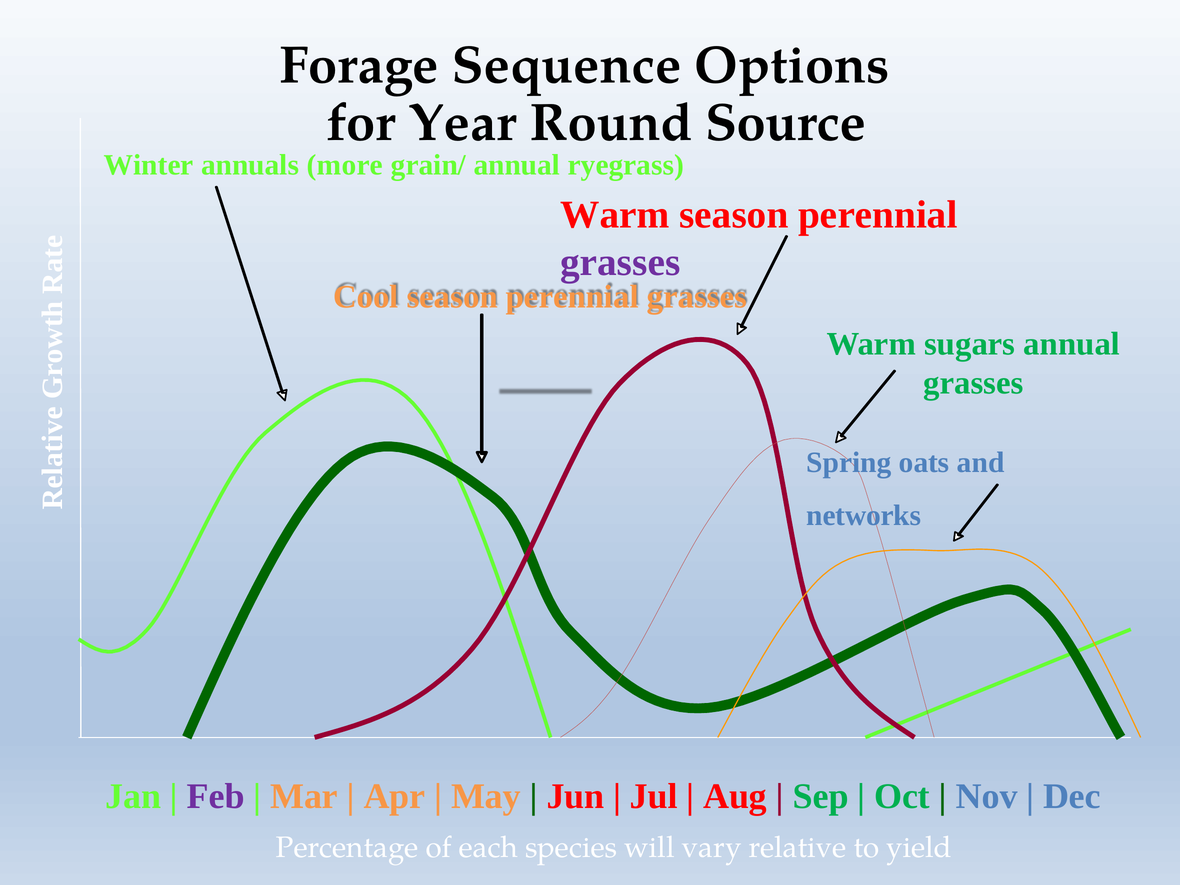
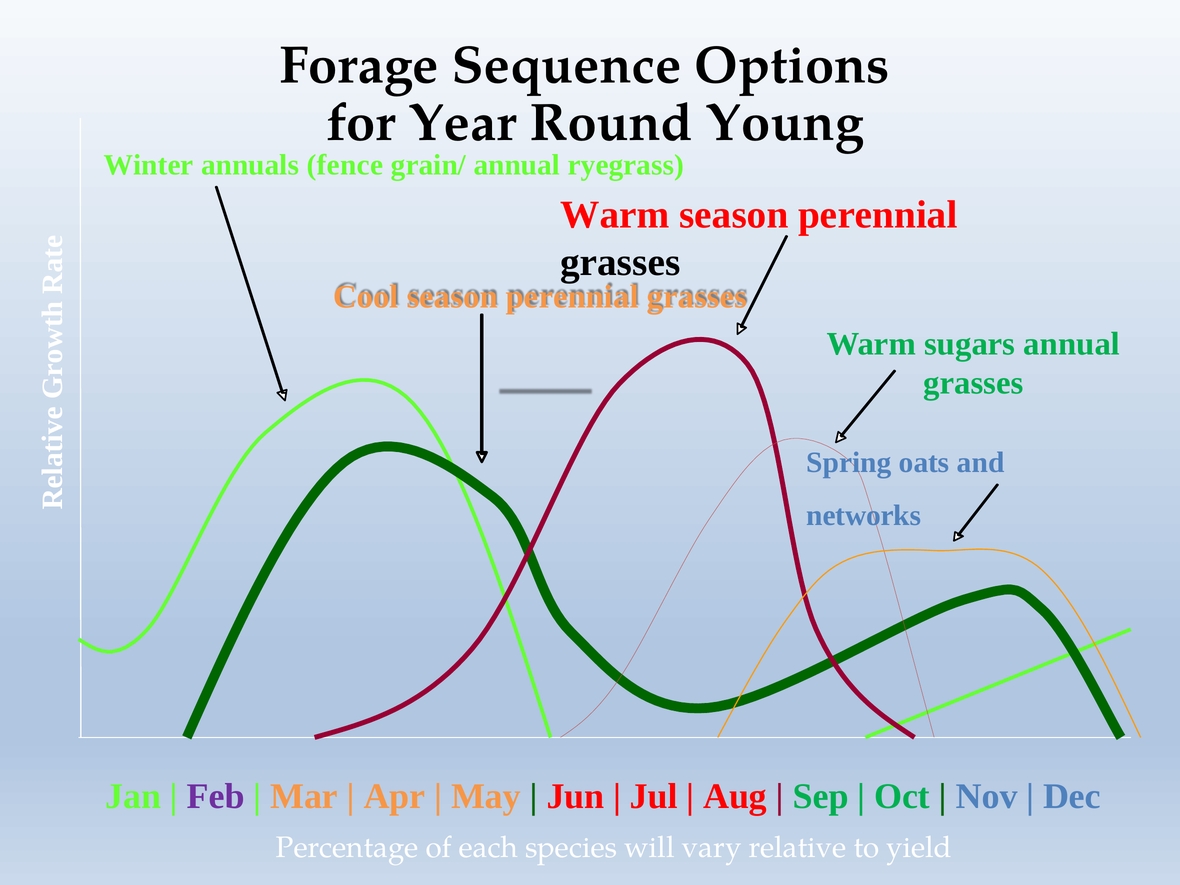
Source: Source -> Young
more: more -> fence
grasses at (620, 262) colour: purple -> black
